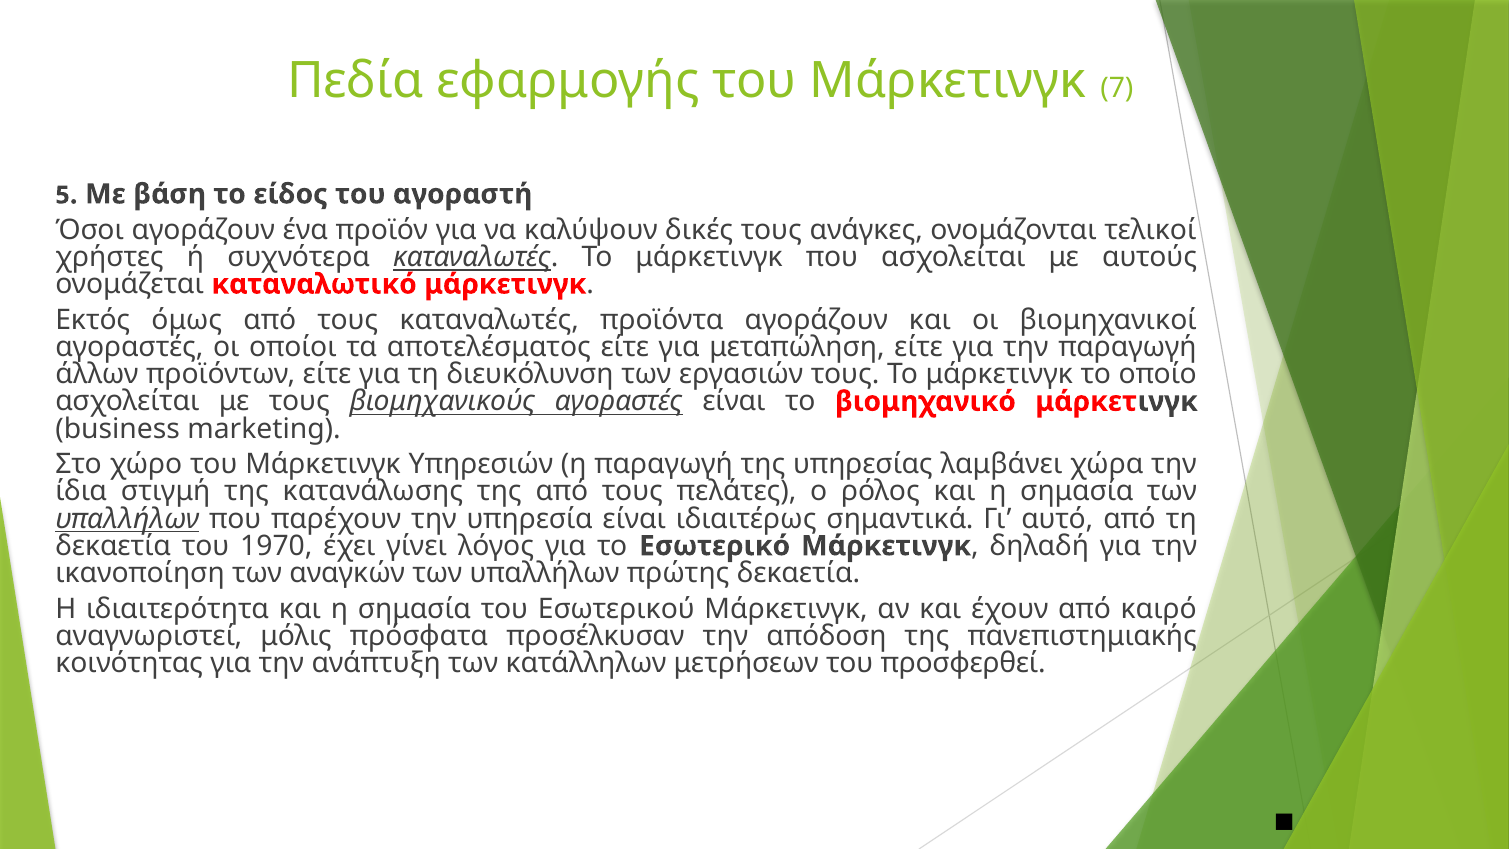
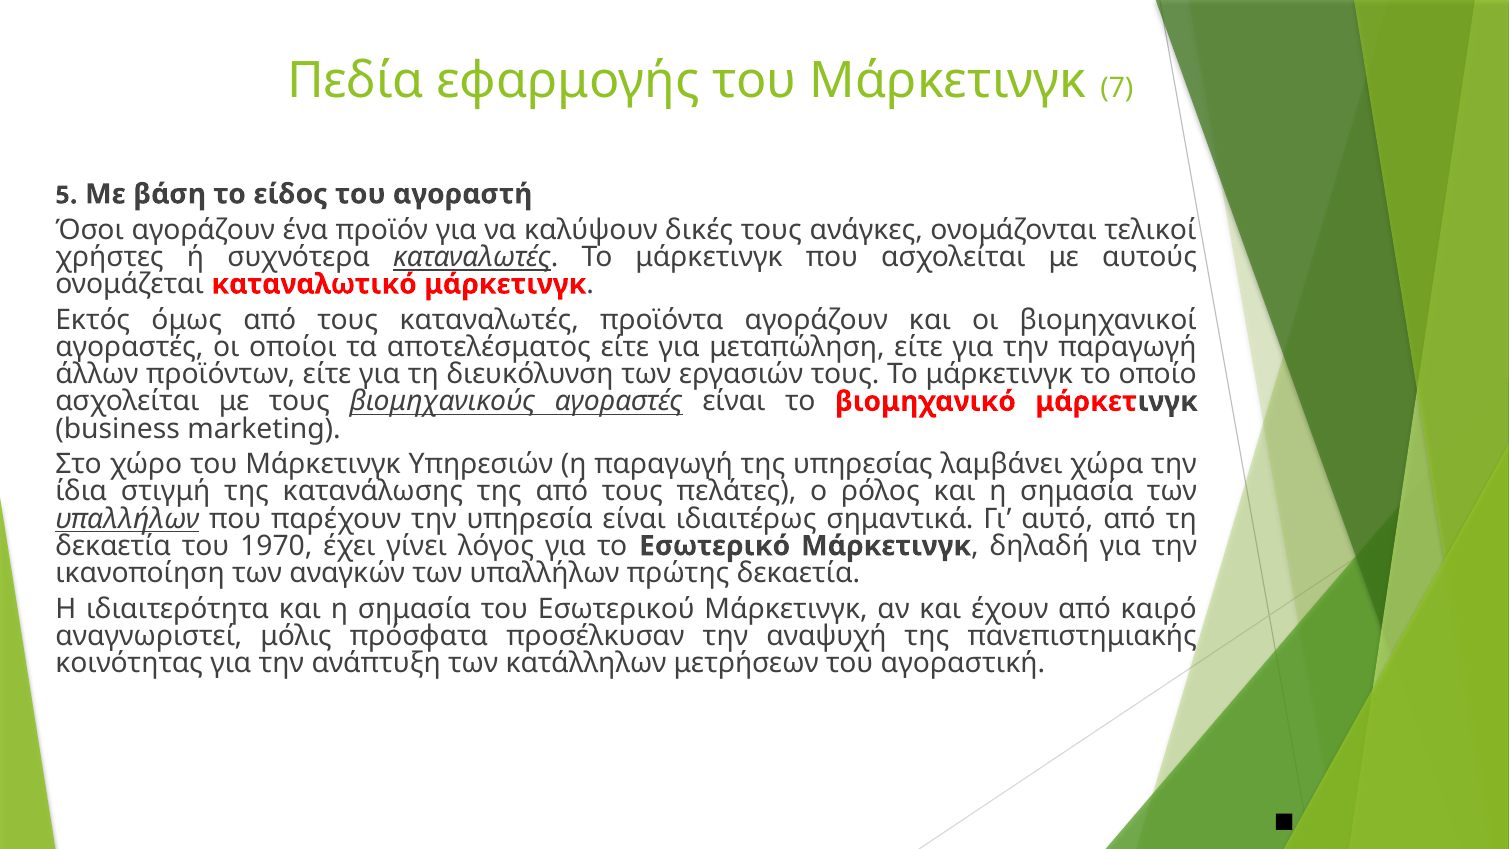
απόδοση: απόδοση -> αναψυχή
προσφερθεί: προσφερθεί -> αγοραστική
